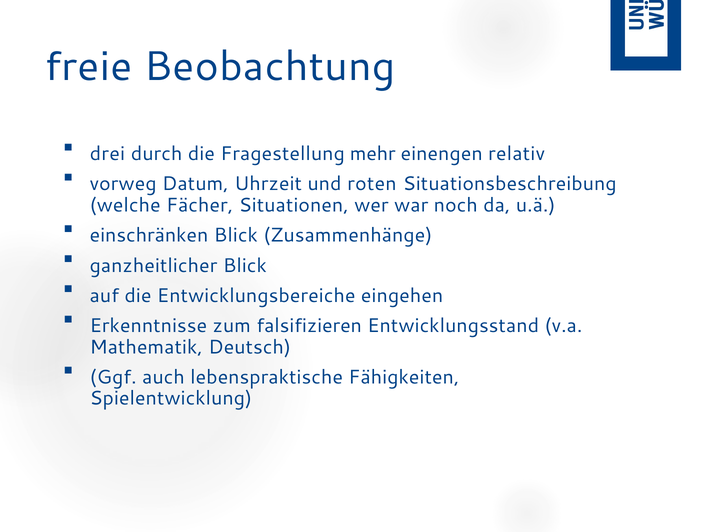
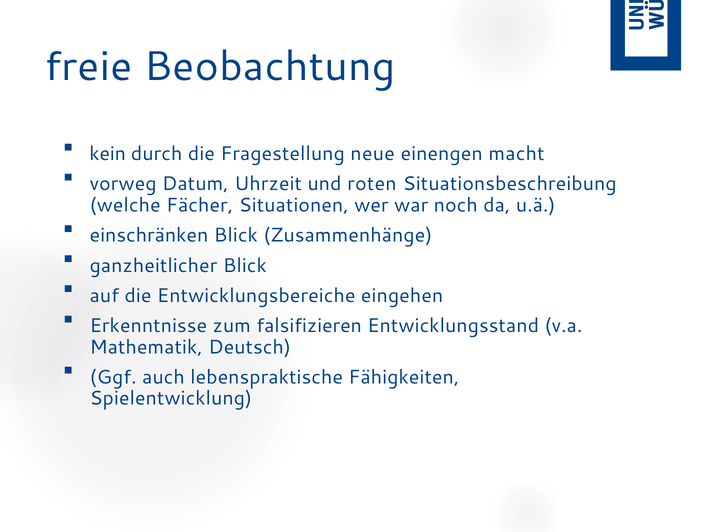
drei: drei -> kein
mehr: mehr -> neue
relativ: relativ -> macht
